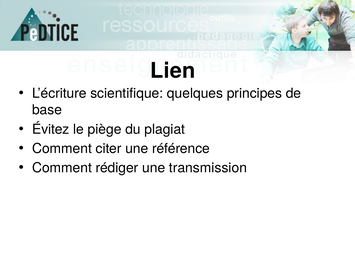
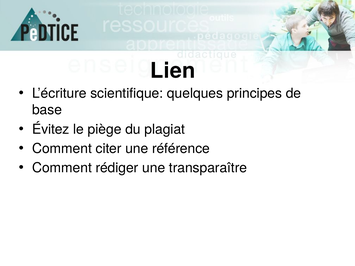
transmission: transmission -> transparaître
